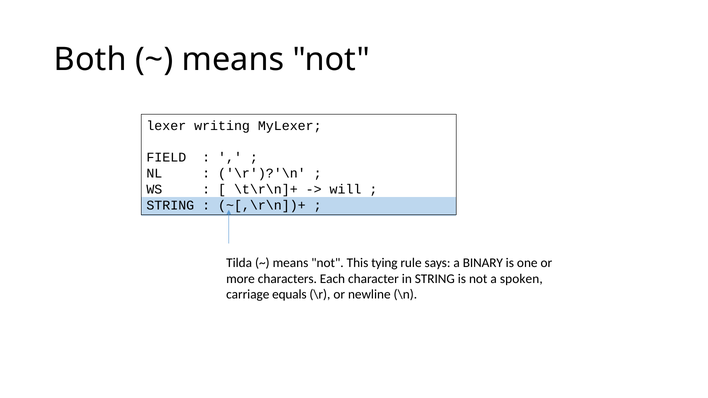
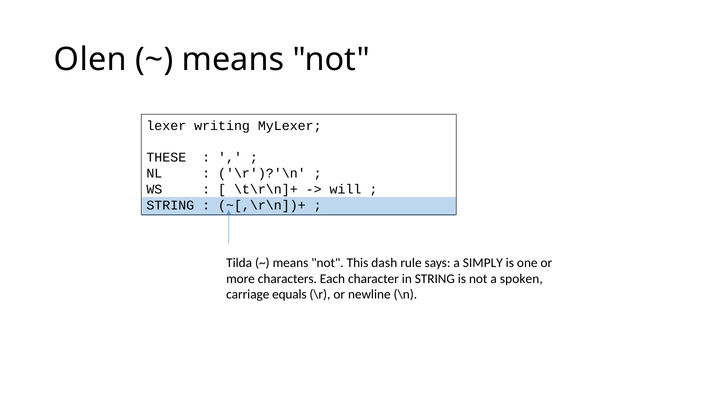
Both: Both -> Olen
FIELD: FIELD -> THESE
tying: tying -> dash
BINARY: BINARY -> SIMPLY
